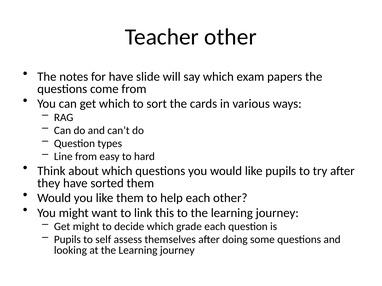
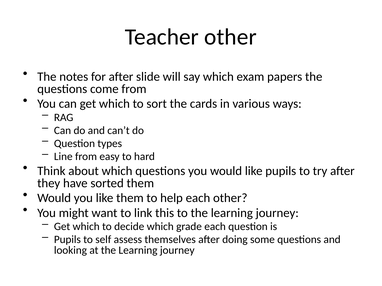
for have: have -> after
might at (86, 227): might -> which
